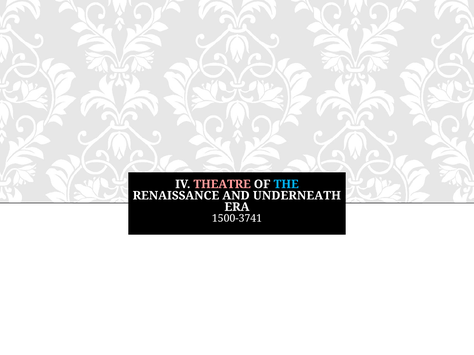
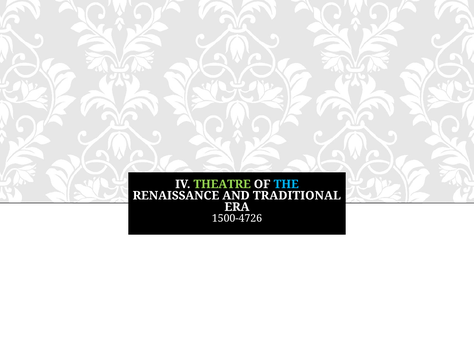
THEATRE colour: pink -> light green
UNDERNEATH: UNDERNEATH -> TRADITIONAL
1500-3741: 1500-3741 -> 1500-4726
